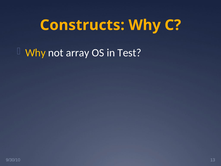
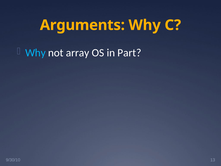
Constructs: Constructs -> Arguments
Why at (35, 53) colour: yellow -> light blue
Test: Test -> Part
